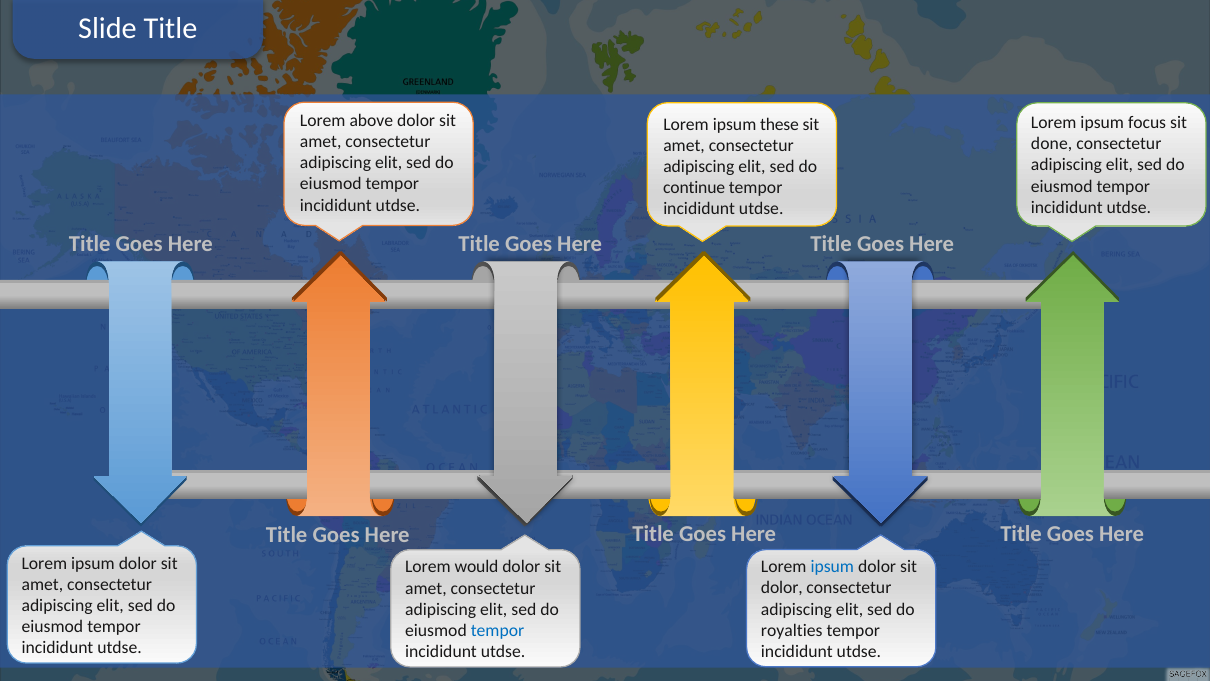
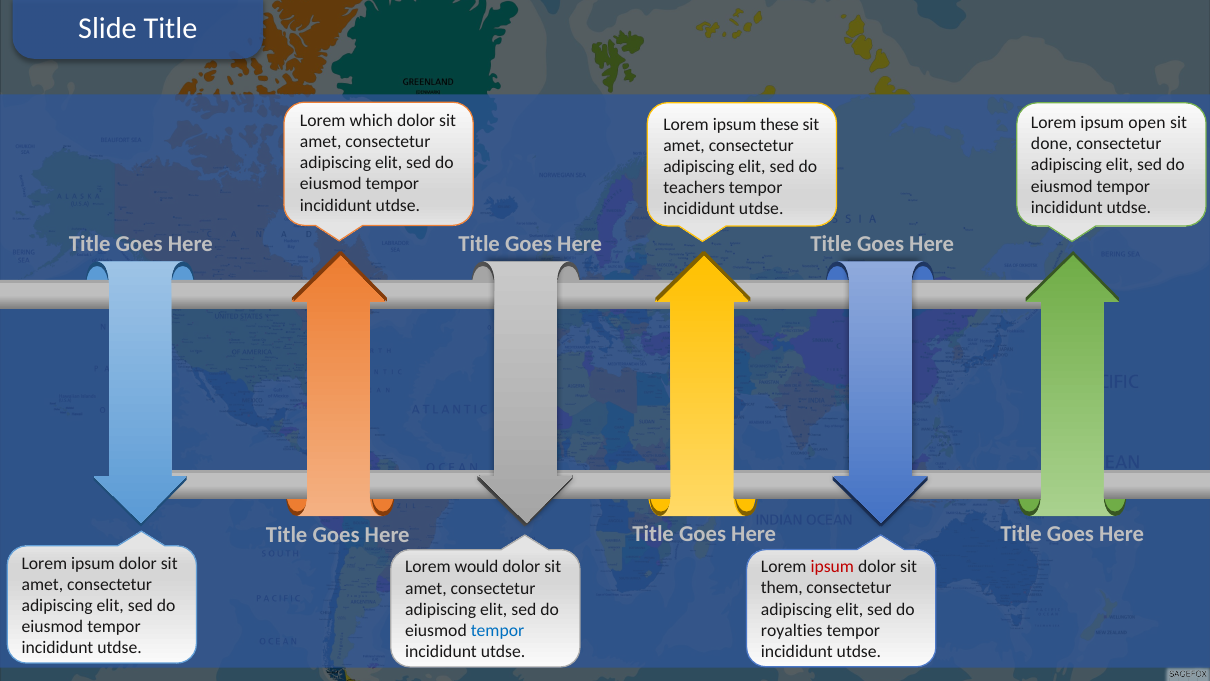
above: above -> which
focus: focus -> open
continue: continue -> teachers
ipsum at (832, 567) colour: blue -> red
dolor at (782, 588): dolor -> them
